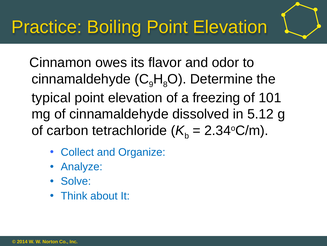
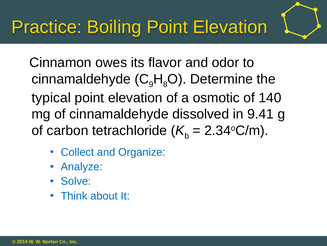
freezing: freezing -> osmotic
101: 101 -> 140
5.12: 5.12 -> 9.41
